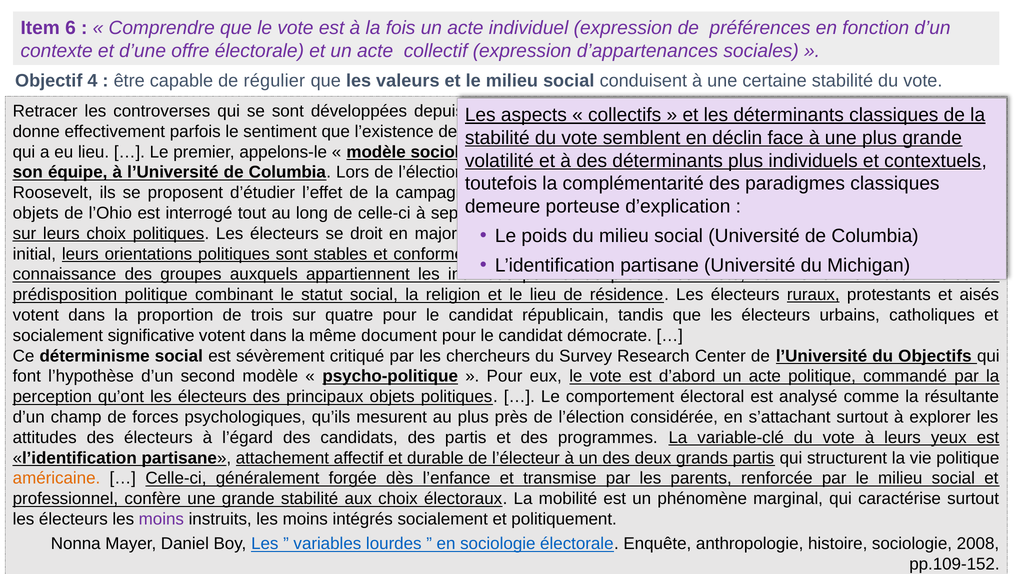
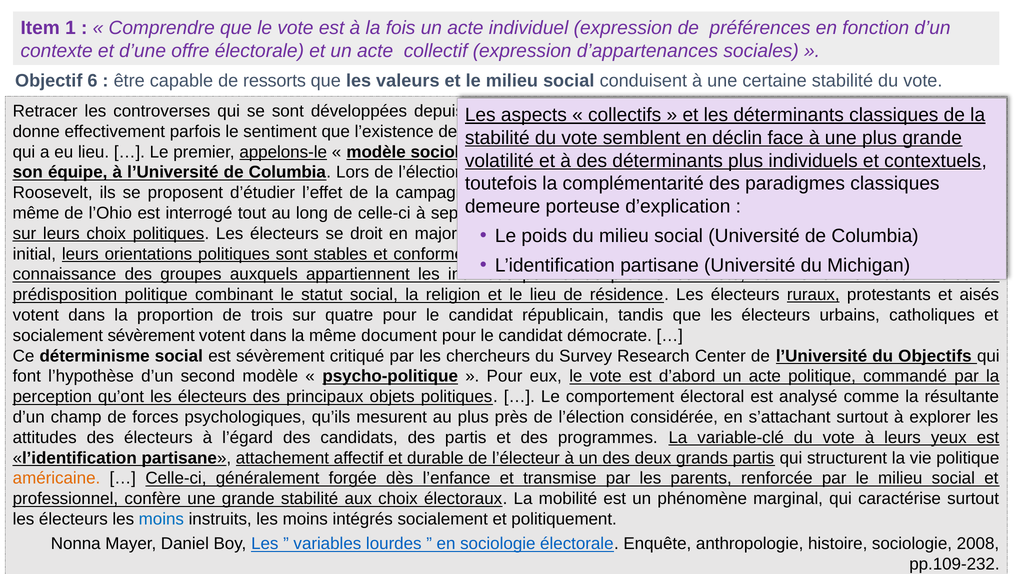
6: 6 -> 1
4: 4 -> 6
régulier: régulier -> ressorts
appelons-le underline: none -> present
objets at (36, 213): objets -> même
socialement significative: significative -> sévèrement
moins at (161, 519) colour: purple -> blue
pp.109-152: pp.109-152 -> pp.109-232
